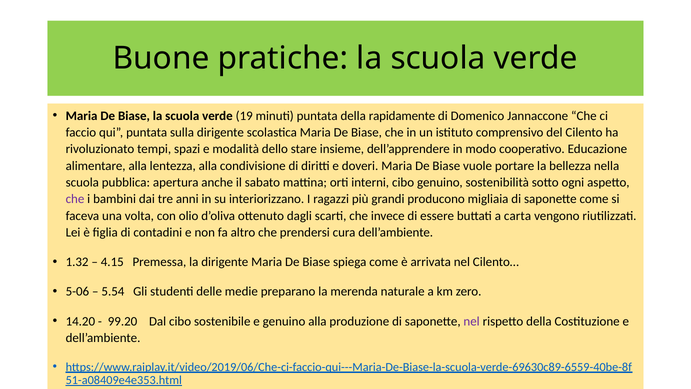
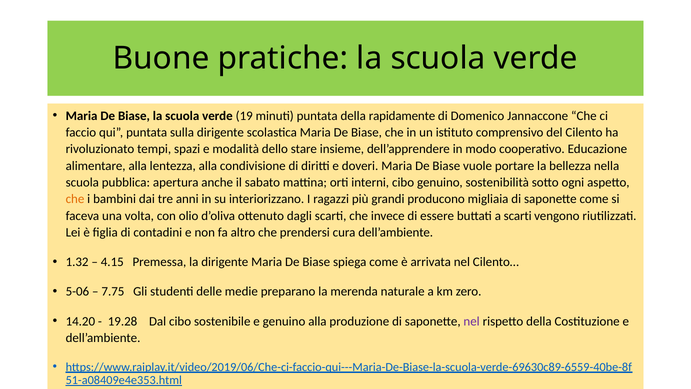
che at (75, 199) colour: purple -> orange
a carta: carta -> scarti
5.54: 5.54 -> 7.75
99.20: 99.20 -> 19.28
